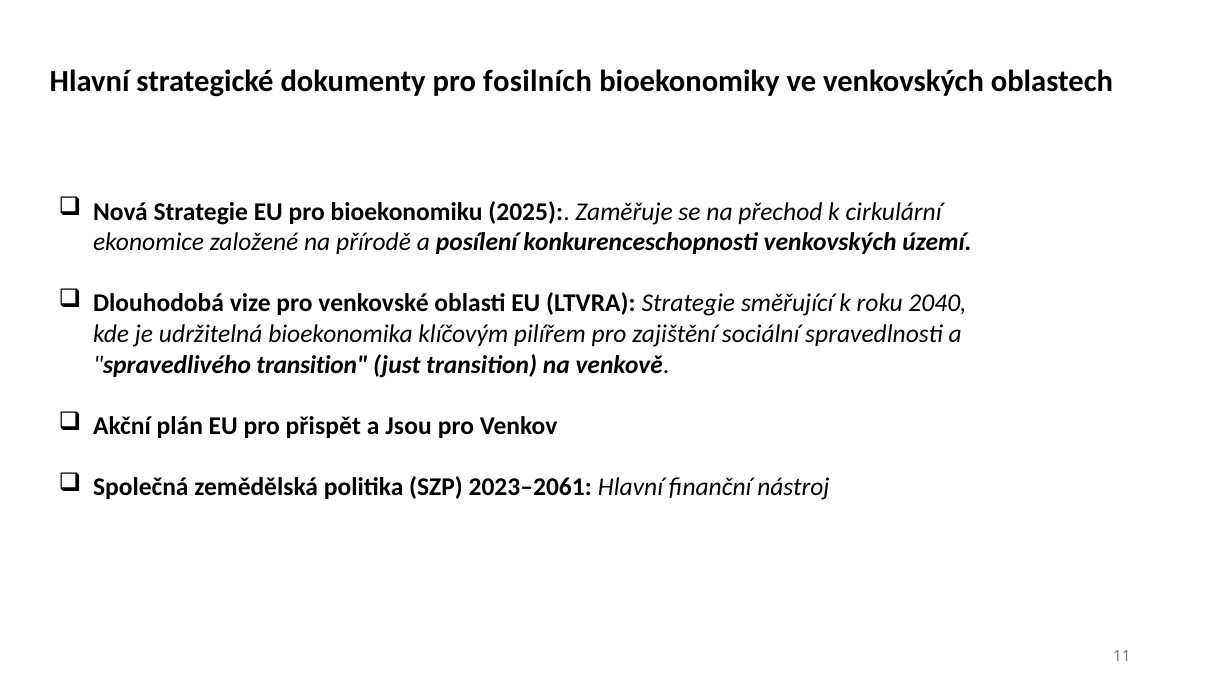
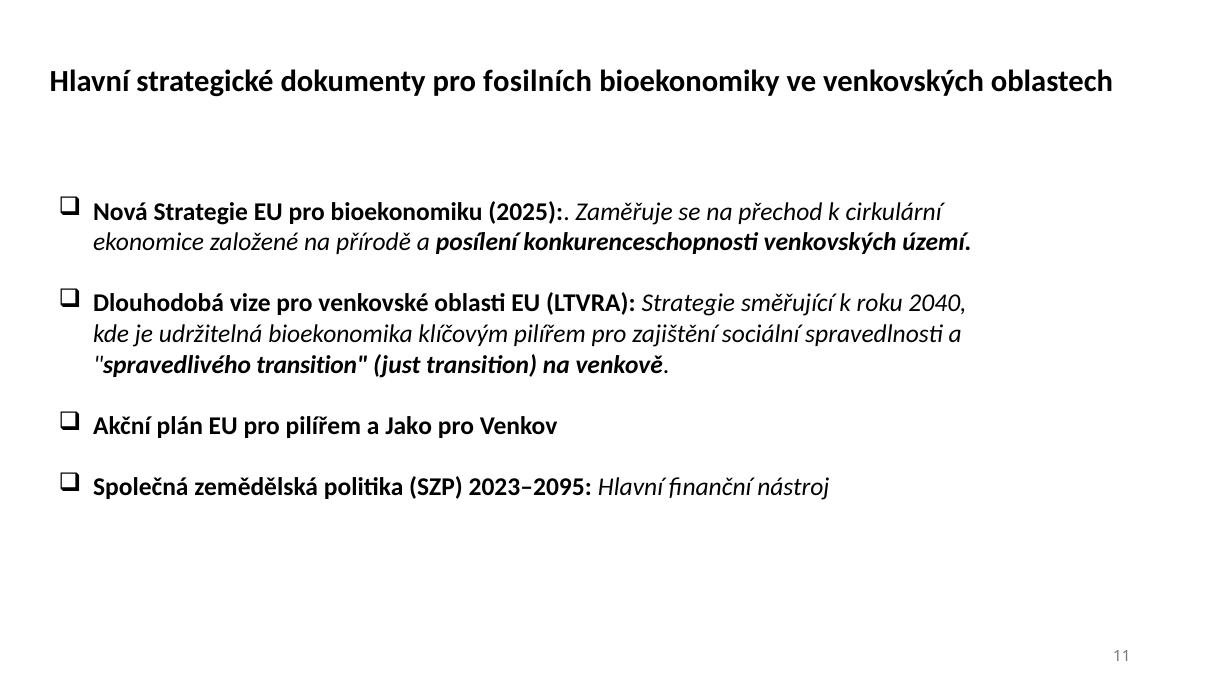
pro přispět: přispět -> pilířem
Jsou: Jsou -> Jako
2023–2061: 2023–2061 -> 2023–2095
